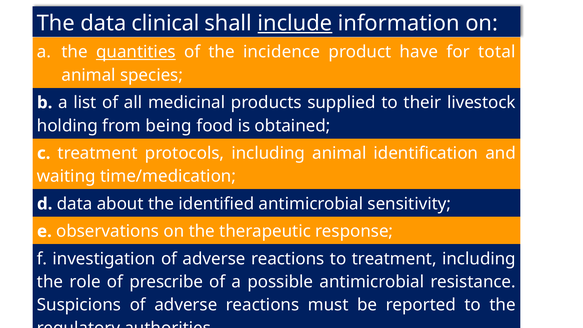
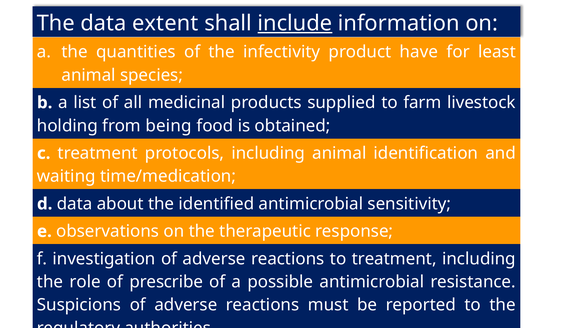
clinical: clinical -> extent
quantities underline: present -> none
incidence: incidence -> infectivity
total: total -> least
their: their -> farm
